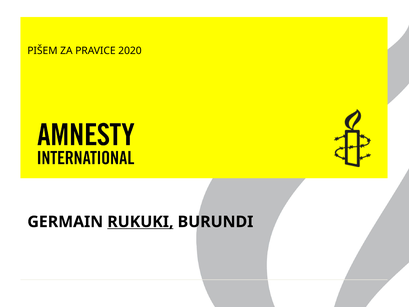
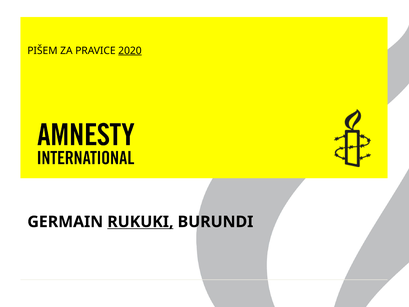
2020 underline: none -> present
